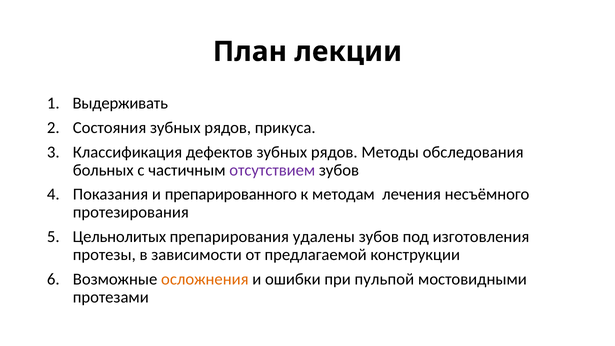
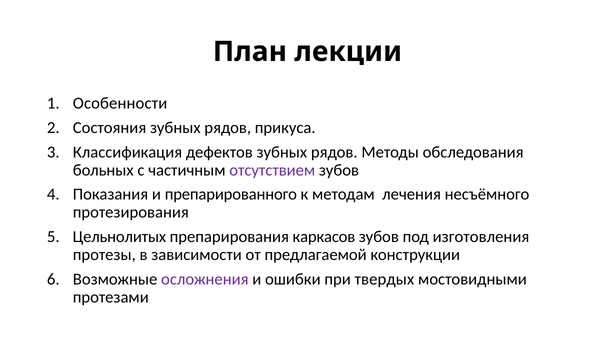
Выдерживать: Выдерживать -> Особенности
удалены: удалены -> каркасов
осложнения colour: orange -> purple
пульпой: пульпой -> твердых
